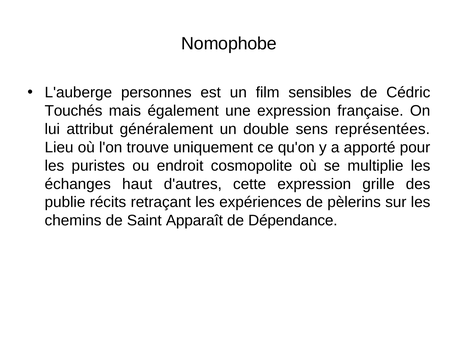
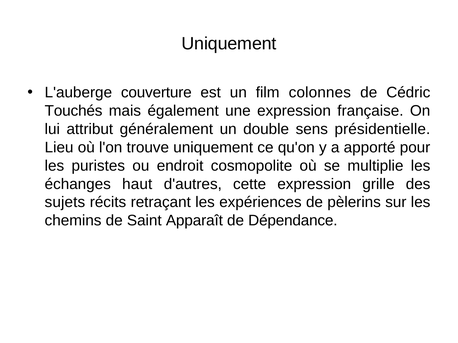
Nomophobe at (229, 44): Nomophobe -> Uniquement
personnes: personnes -> couverture
sensibles: sensibles -> colonnes
représentées: représentées -> présidentielle
publie: publie -> sujets
